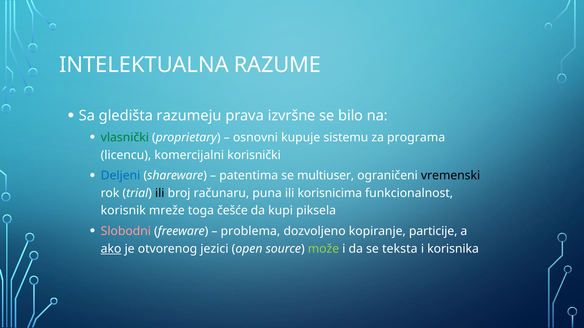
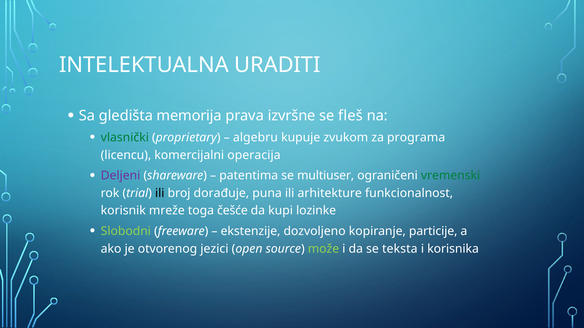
RAZUME: RAZUME -> URADITI
razumeju: razumeju -> memorija
bilo: bilo -> fleš
osnovni: osnovni -> algebru
sistemu: sistemu -> zvukom
korisnički: korisnički -> operacija
Deljeni colour: blue -> purple
vremenski colour: black -> green
računaru: računaru -> dorađuje
korisnicima: korisnicima -> arhitekture
piksela: piksela -> lozinke
Slobodni colour: pink -> light green
problema: problema -> ekstenzije
ako underline: present -> none
